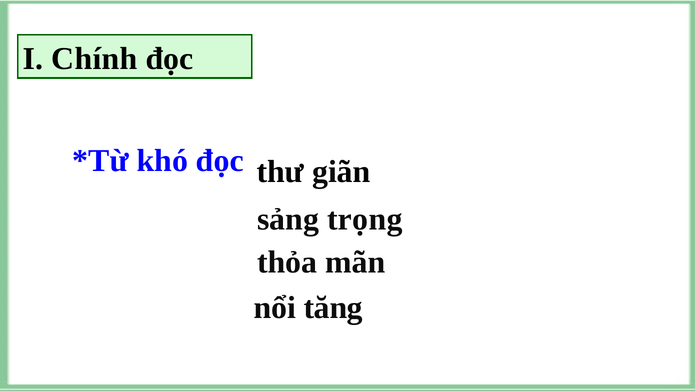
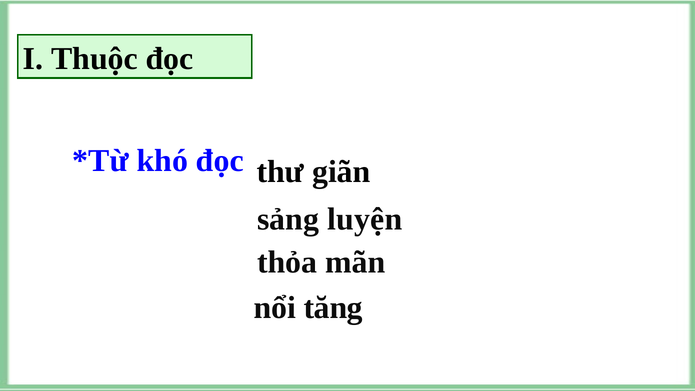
Chính: Chính -> Thuộc
trọng: trọng -> luyện
